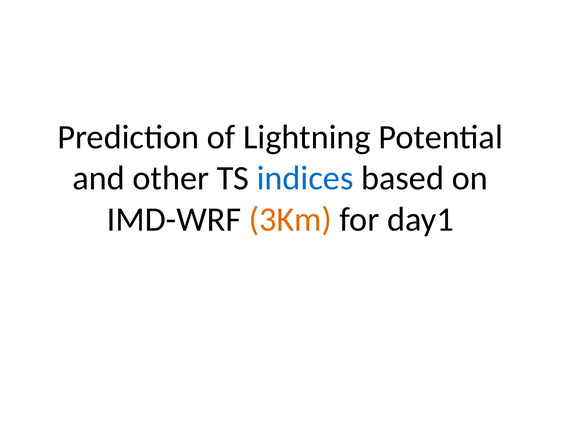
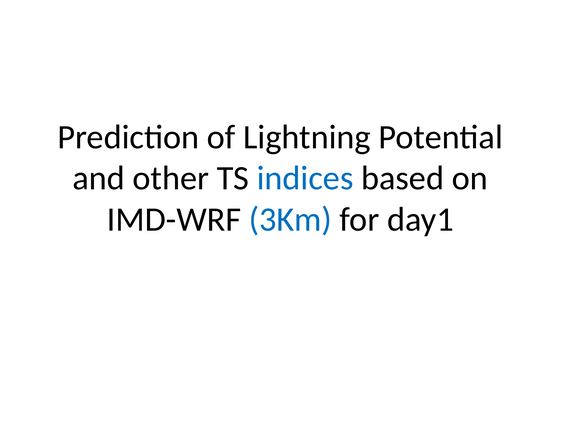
3Km colour: orange -> blue
